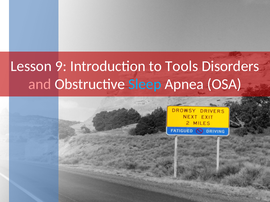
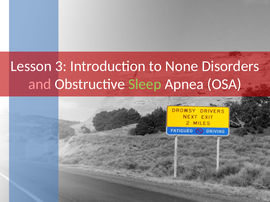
9: 9 -> 3
Tools: Tools -> None
Sleep colour: light blue -> light green
